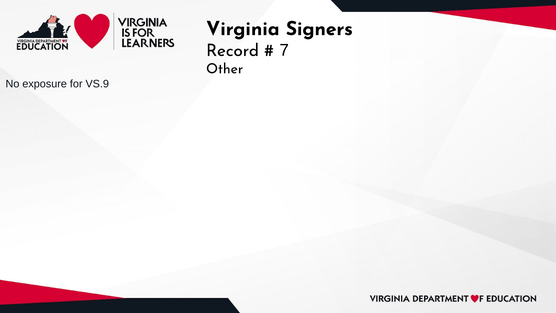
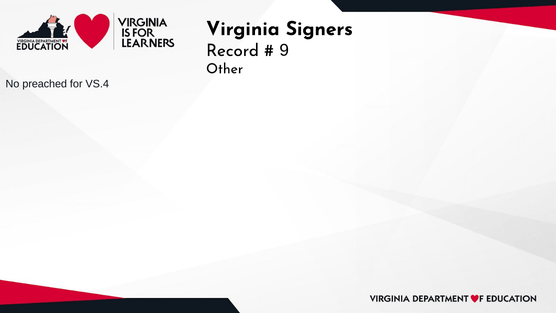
7: 7 -> 9
exposure: exposure -> preached
VS.9: VS.9 -> VS.4
